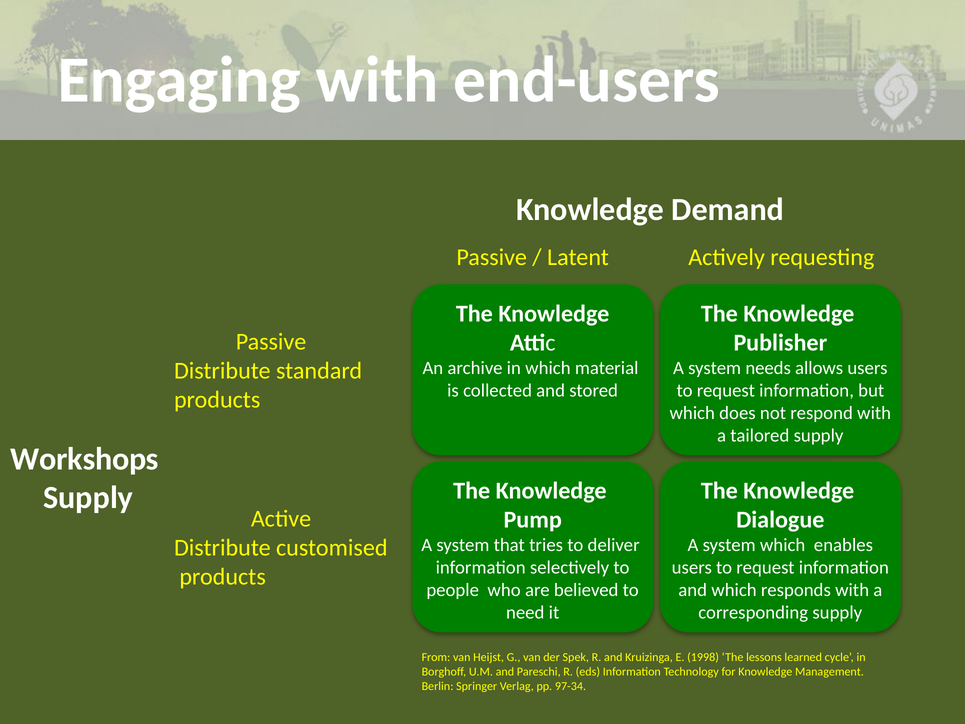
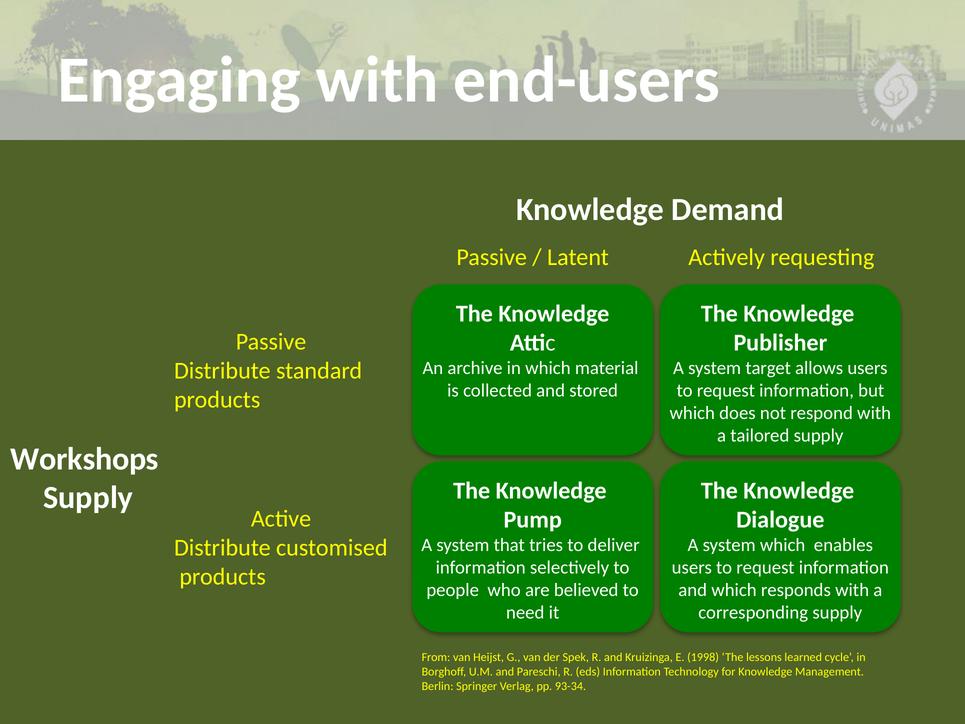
needs: needs -> target
97-34: 97-34 -> 93-34
